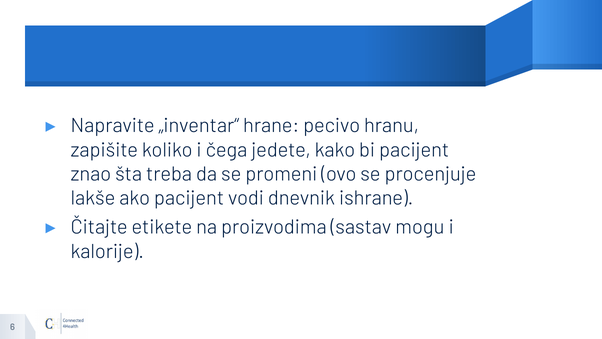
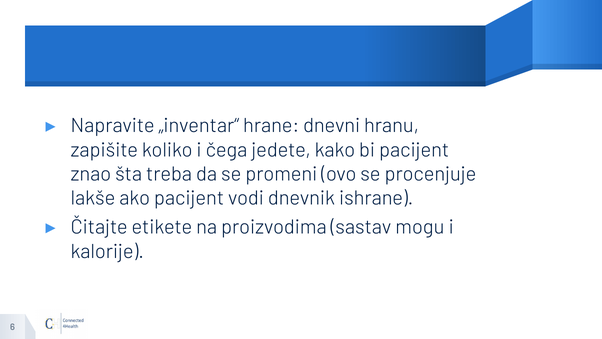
pecivo: pecivo -> dnevni
